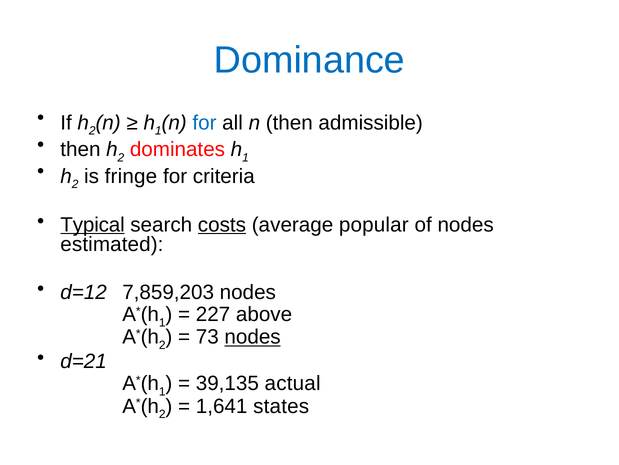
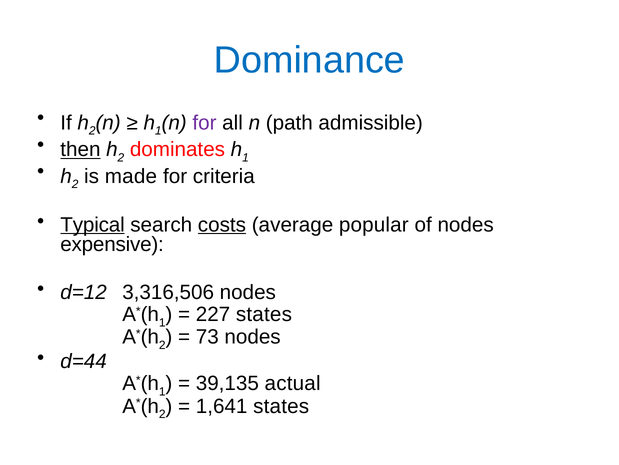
for at (204, 123) colour: blue -> purple
n then: then -> path
then at (80, 149) underline: none -> present
fringe: fringe -> made
estimated: estimated -> expensive
7,859,203: 7,859,203 -> 3,316,506
227 above: above -> states
nodes at (253, 337) underline: present -> none
d=21: d=21 -> d=44
